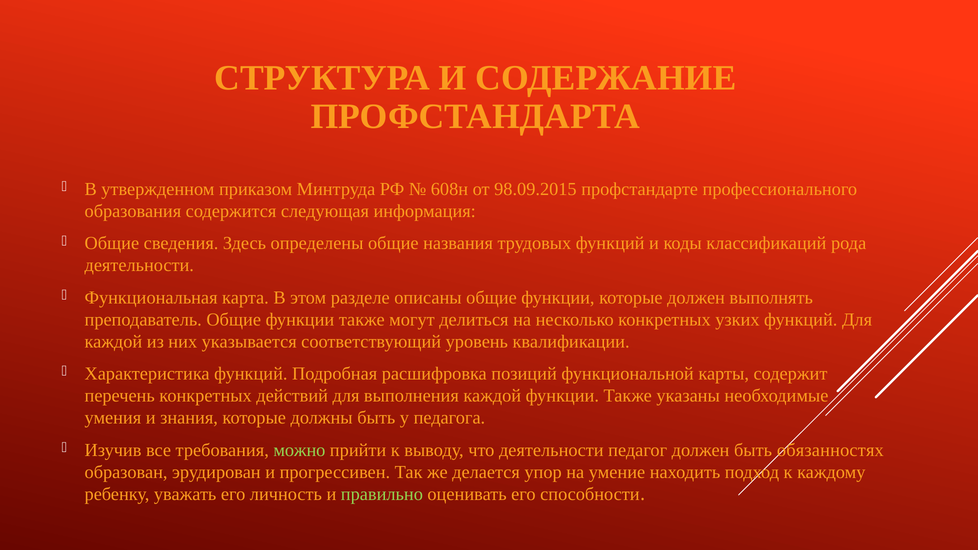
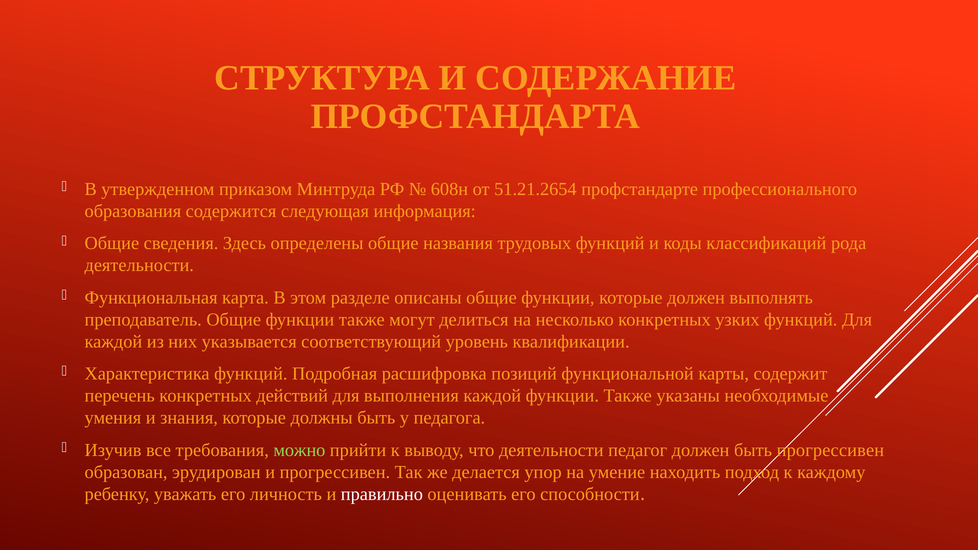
98.09.2015: 98.09.2015 -> 51.21.2654
быть обязанностях: обязанностях -> прогрессивен
правильно colour: light green -> white
